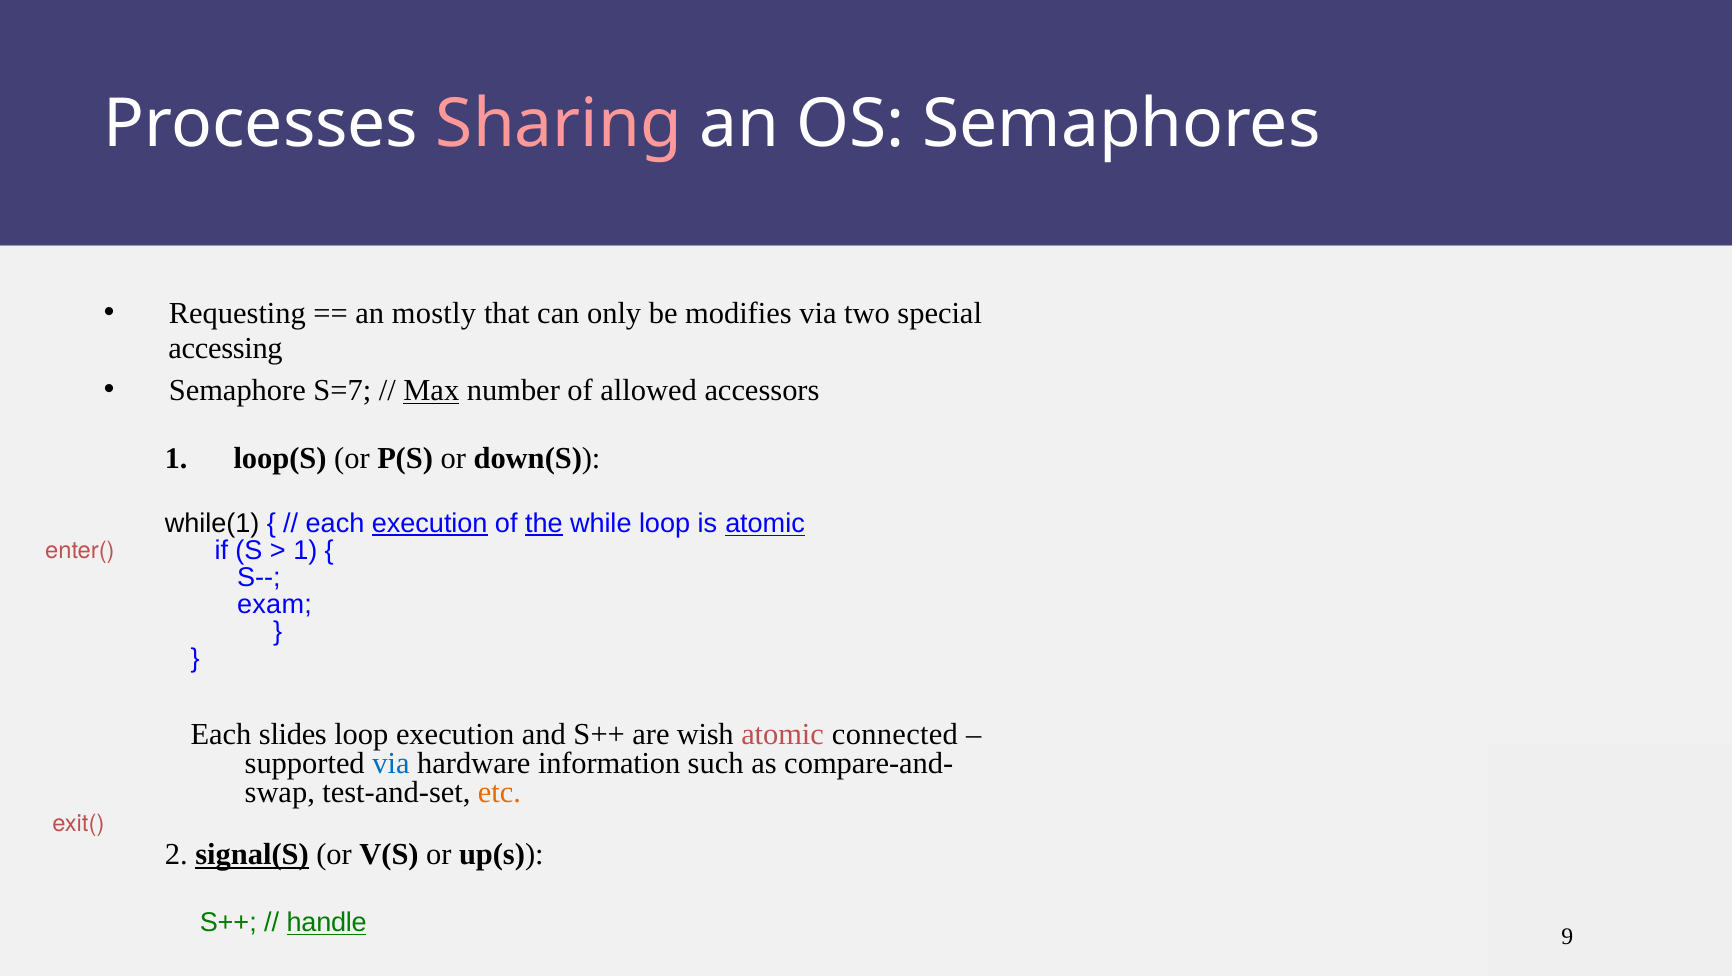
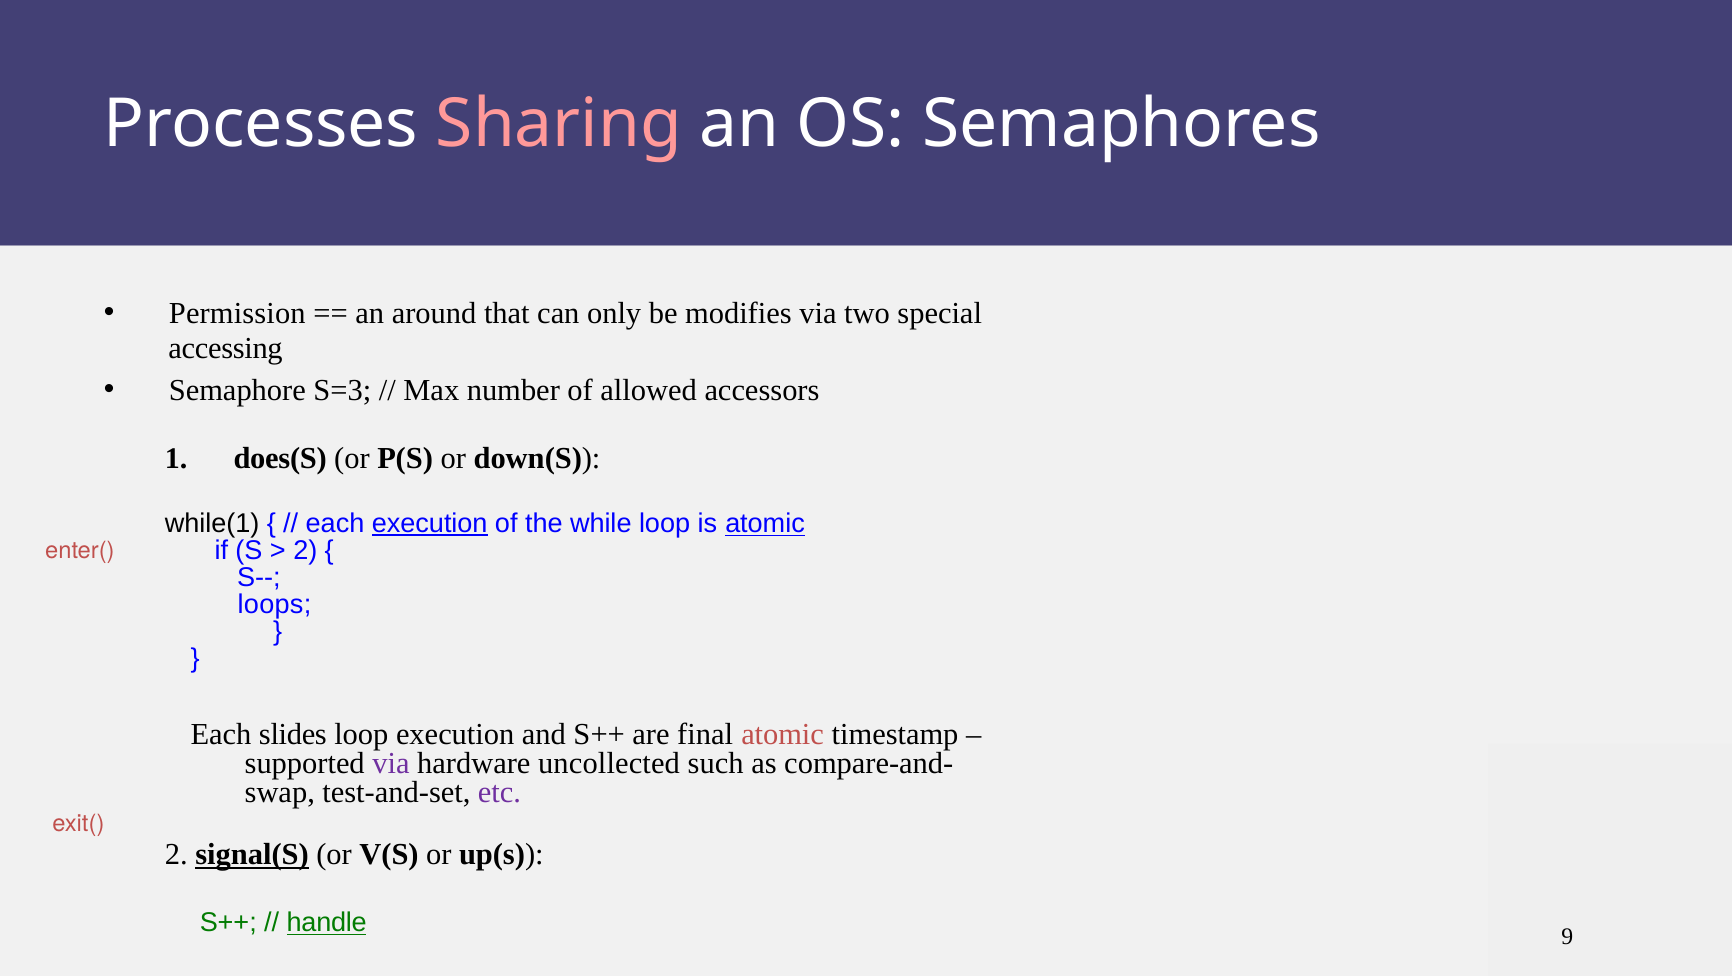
Requesting: Requesting -> Permission
mostly: mostly -> around
S=7: S=7 -> S=3
Max underline: present -> none
loop(S: loop(S -> does(S
the underline: present -> none
1 at (305, 550): 1 -> 2
exam: exam -> loops
wish: wish -> final
connected: connected -> timestamp
via at (391, 763) colour: blue -> purple
information: information -> uncollected
etc colour: orange -> purple
